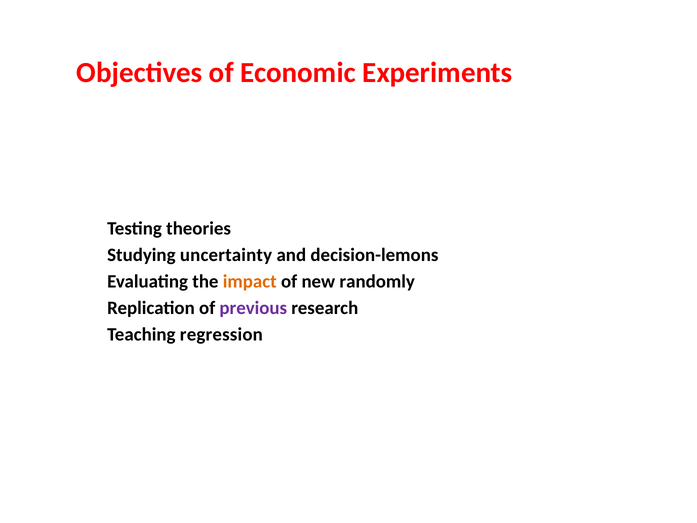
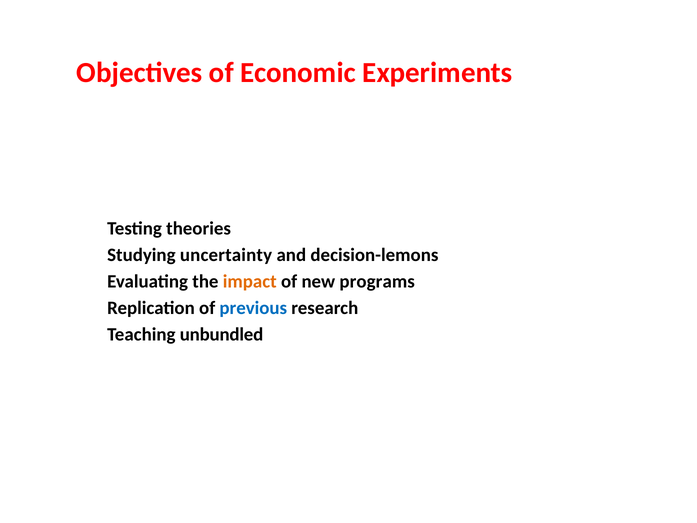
randomly: randomly -> programs
previous colour: purple -> blue
regression: regression -> unbundled
